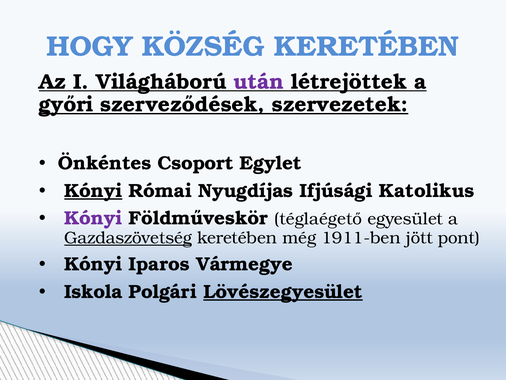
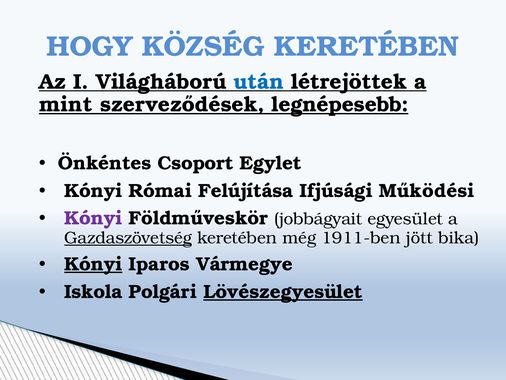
után colour: purple -> blue
győri: győri -> mint
szervezetek: szervezetek -> legnépesebb
Kónyi at (93, 191) underline: present -> none
Nyugdíjas: Nyugdíjas -> Felújítása
Katolikus: Katolikus -> Működési
téglaégető: téglaégető -> jobbágyait
pont: pont -> bika
Kónyi at (93, 264) underline: none -> present
